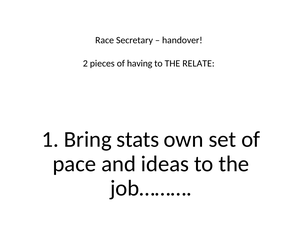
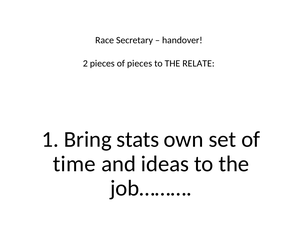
of having: having -> pieces
pace: pace -> time
